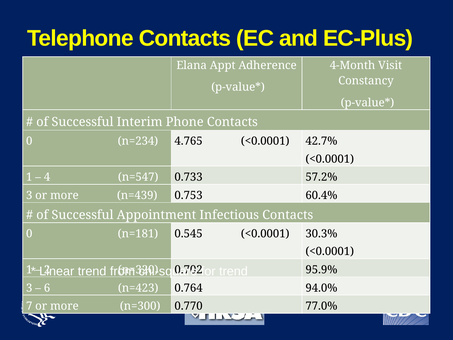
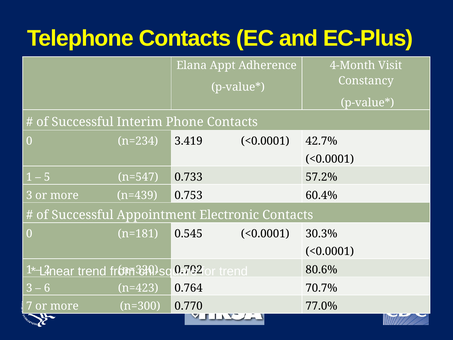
4.765: 4.765 -> 3.419
4: 4 -> 5
Infectious: Infectious -> Electronic
95.9%: 95.9% -> 80.6%
94.0%: 94.0% -> 70.7%
